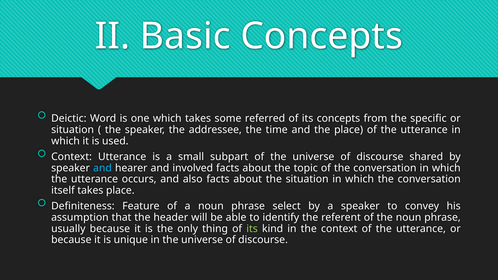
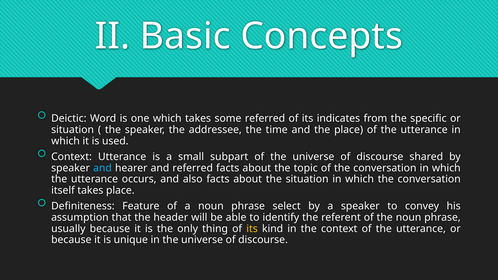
its concepts: concepts -> indicates
and involved: involved -> referred
its at (252, 229) colour: light green -> yellow
